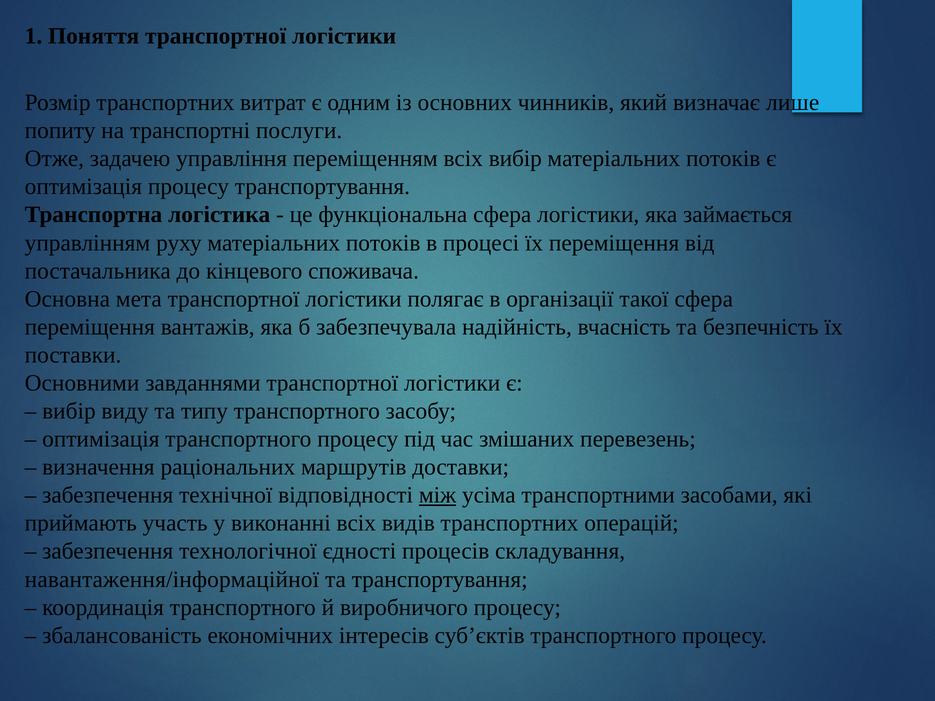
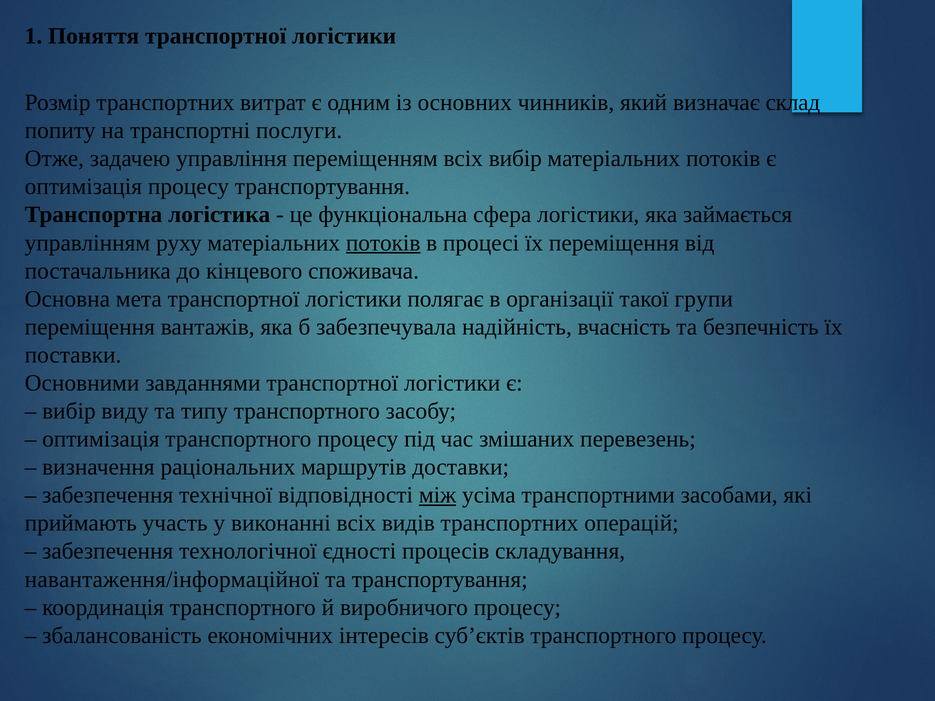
лише: лише -> склад
потоків at (383, 243) underline: none -> present
такої сфера: сфера -> групи
